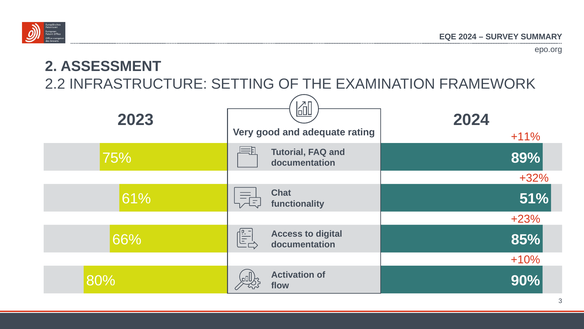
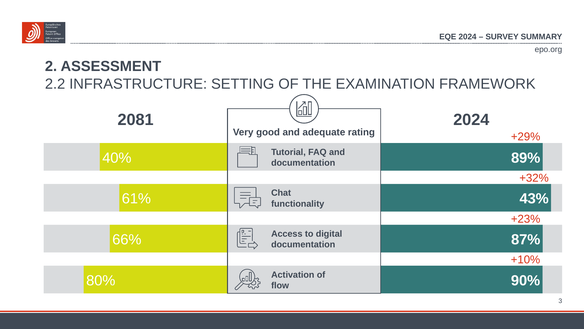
2023: 2023 -> 2081
+11%: +11% -> +29%
75%: 75% -> 40%
51%: 51% -> 43%
85%: 85% -> 87%
